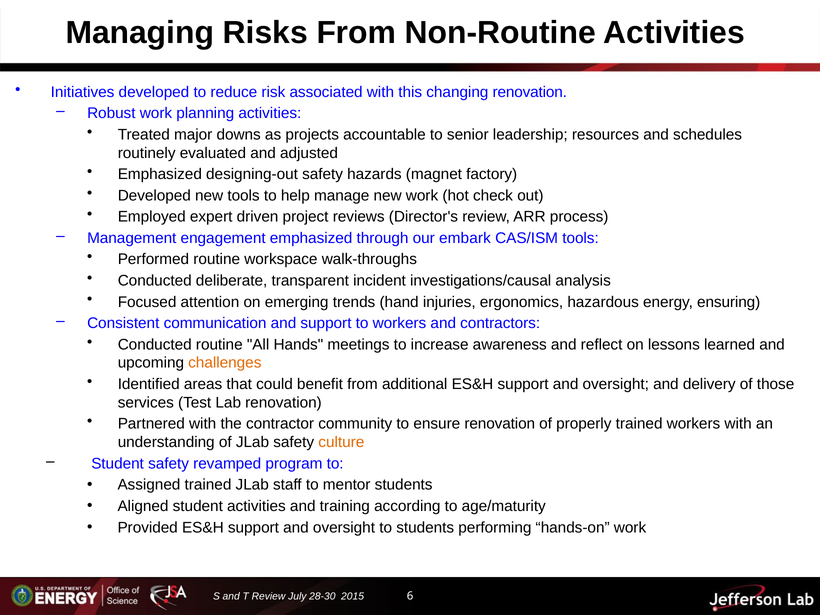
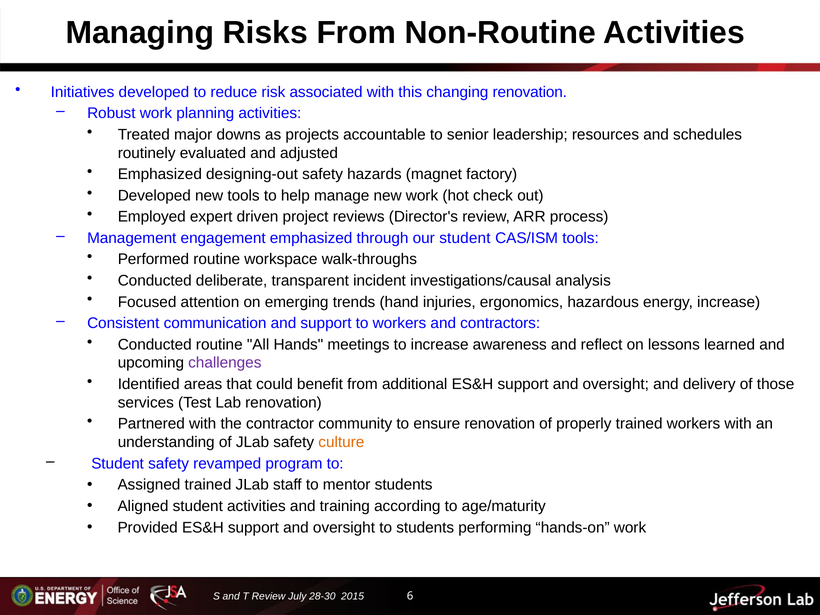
our embark: embark -> student
energy ensuring: ensuring -> increase
challenges colour: orange -> purple
